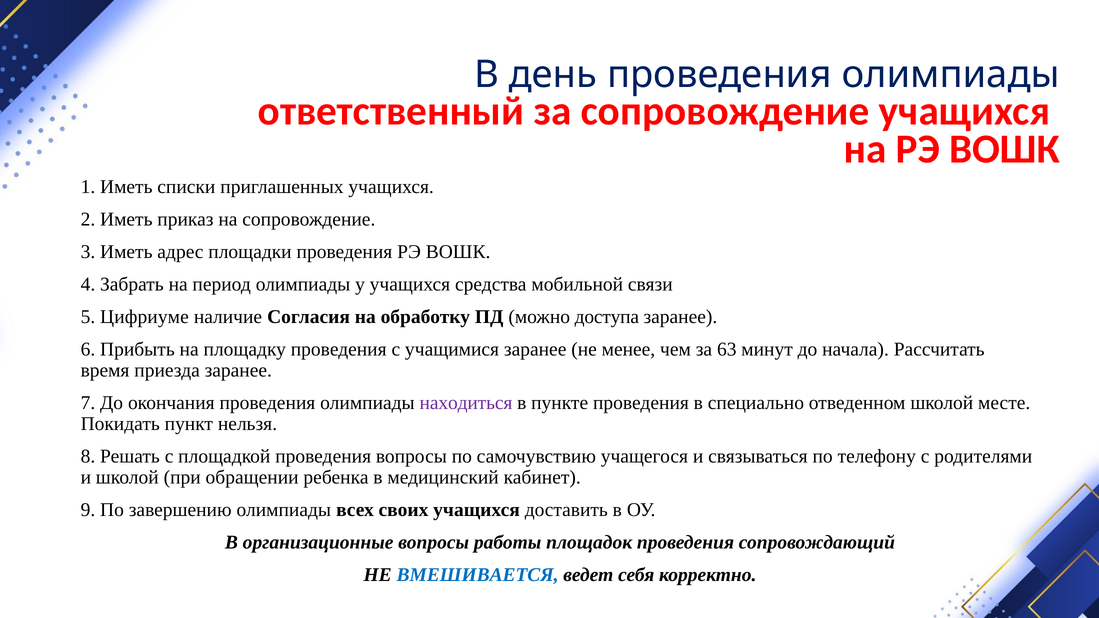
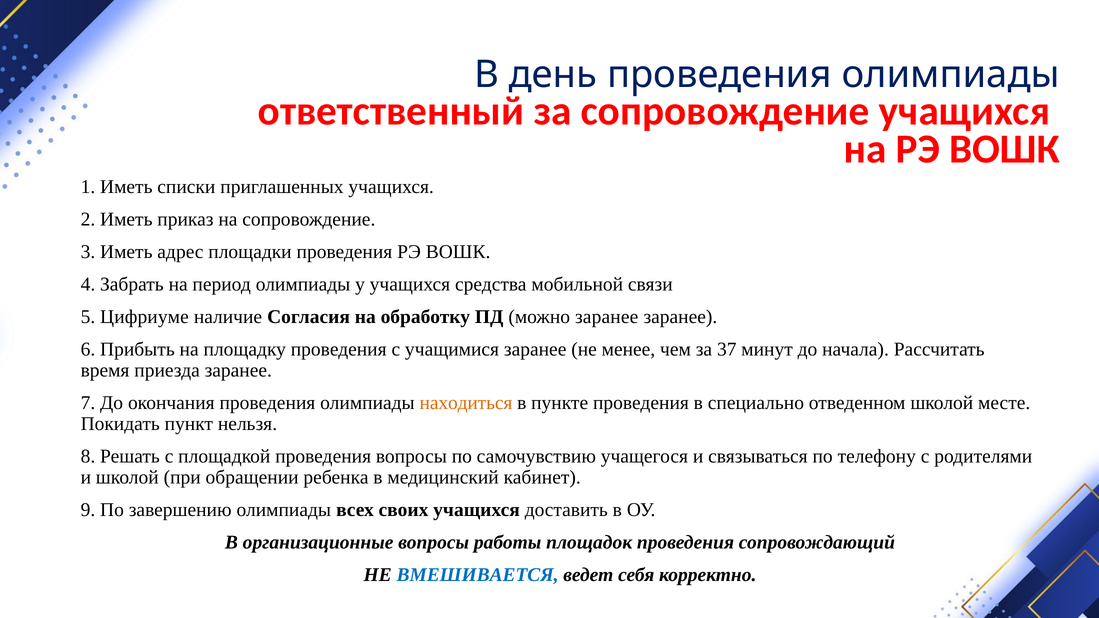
можно доступа: доступа -> заранее
63: 63 -> 37
находиться colour: purple -> orange
